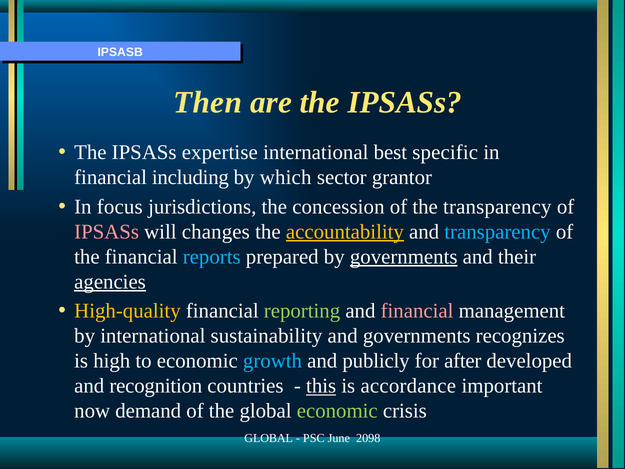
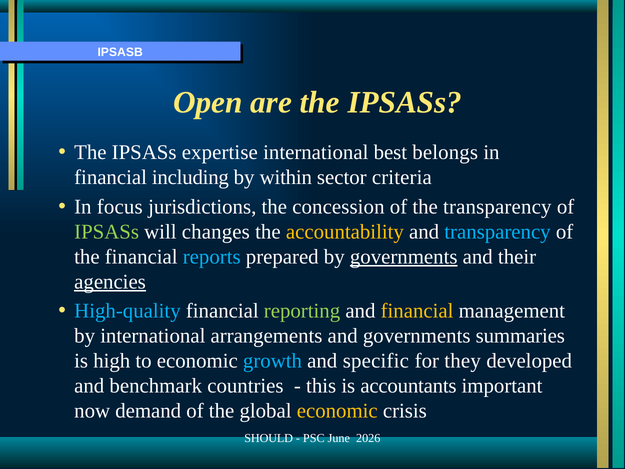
Then: Then -> Open
specific: specific -> belongs
which: which -> within
grantor: grantor -> criteria
IPSASs at (107, 232) colour: pink -> light green
accountability underline: present -> none
High-quality colour: yellow -> light blue
financial at (417, 311) colour: pink -> yellow
sustainability: sustainability -> arrangements
recognizes: recognizes -> summaries
publicly: publicly -> specific
after: after -> they
recognition: recognition -> benchmark
this underline: present -> none
accordance: accordance -> accountants
economic at (337, 411) colour: light green -> yellow
GLOBAL at (269, 438): GLOBAL -> SHOULD
2098: 2098 -> 2026
